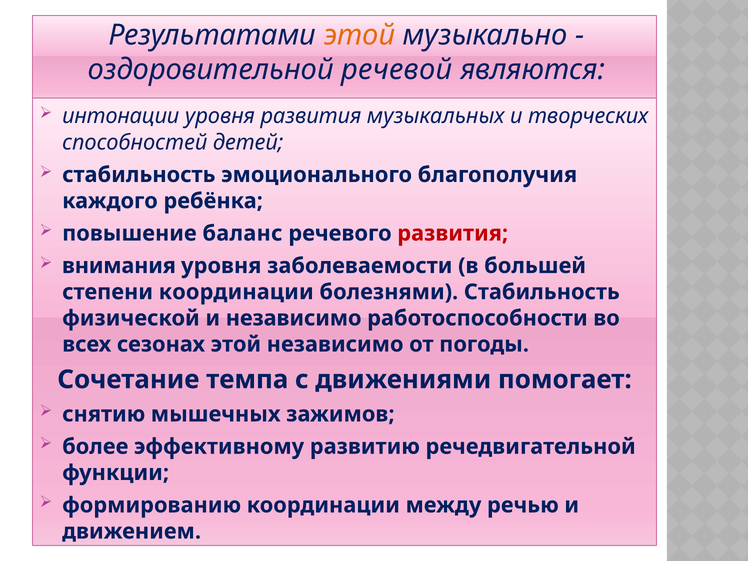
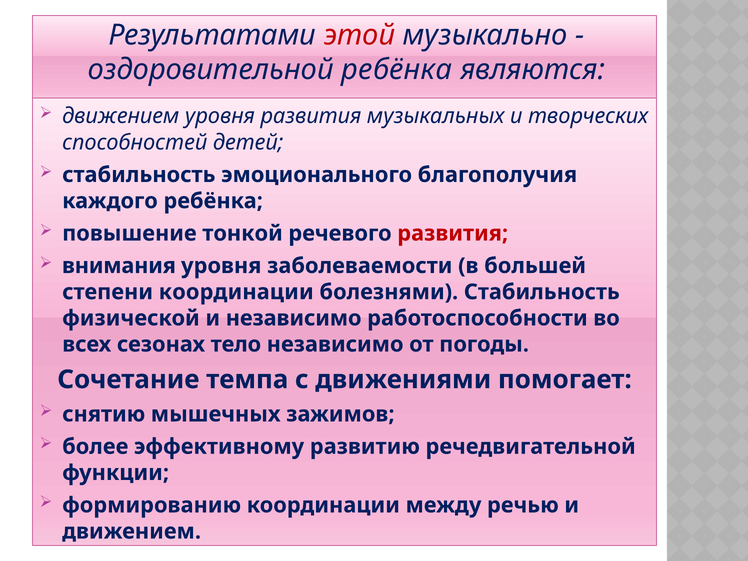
этой at (359, 35) colour: orange -> red
оздоровительной речевой: речевой -> ребёнка
интонации at (121, 116): интонации -> движением
баланс: баланс -> тонкой
сезонах этой: этой -> тело
